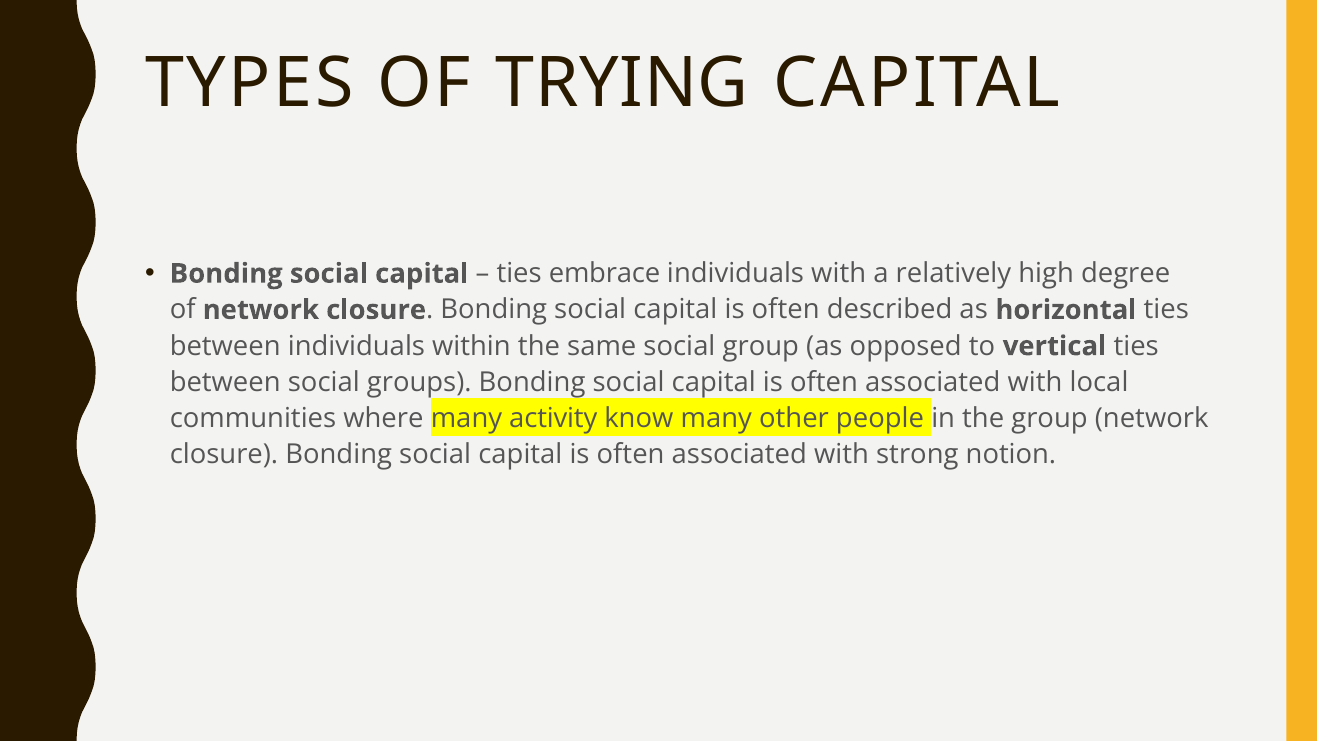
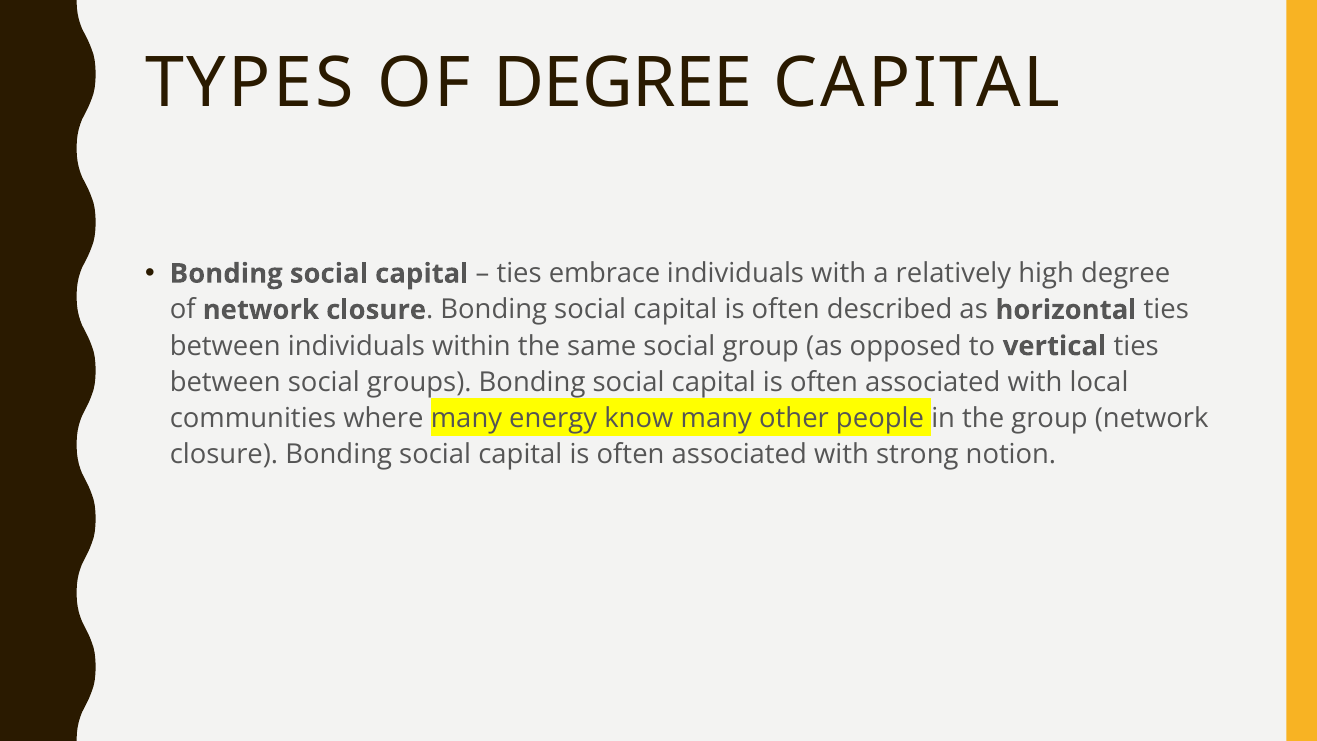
OF TRYING: TRYING -> DEGREE
activity: activity -> energy
